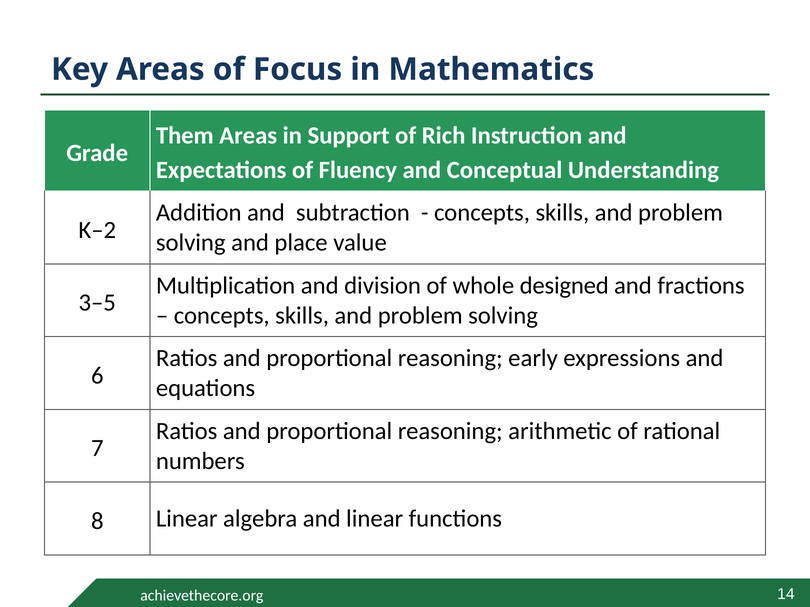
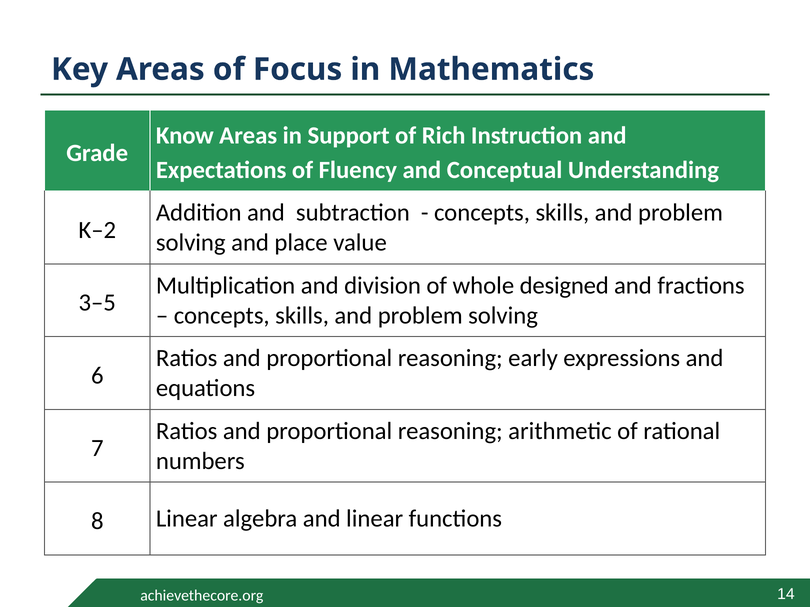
Them: Them -> Know
